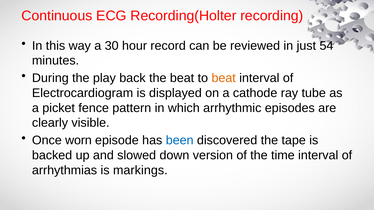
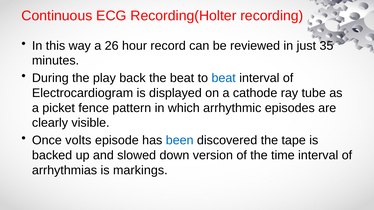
30: 30 -> 26
54: 54 -> 35
beat at (224, 78) colour: orange -> blue
worn: worn -> volts
